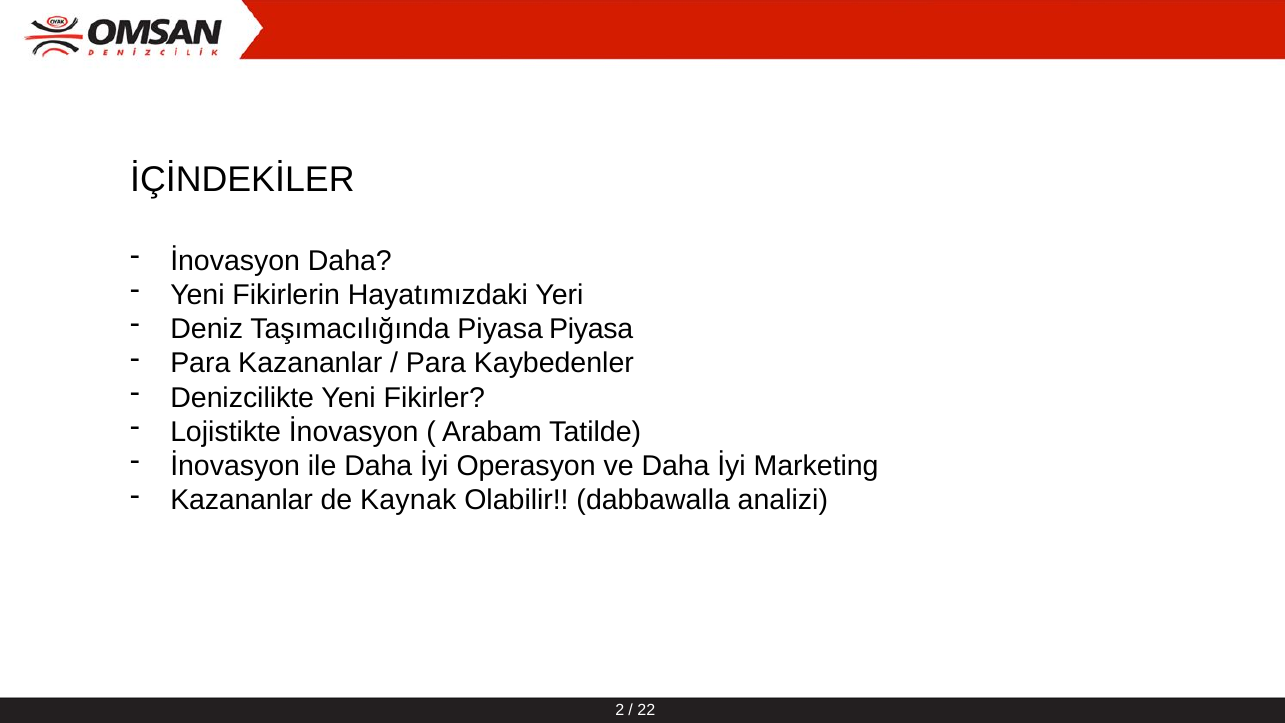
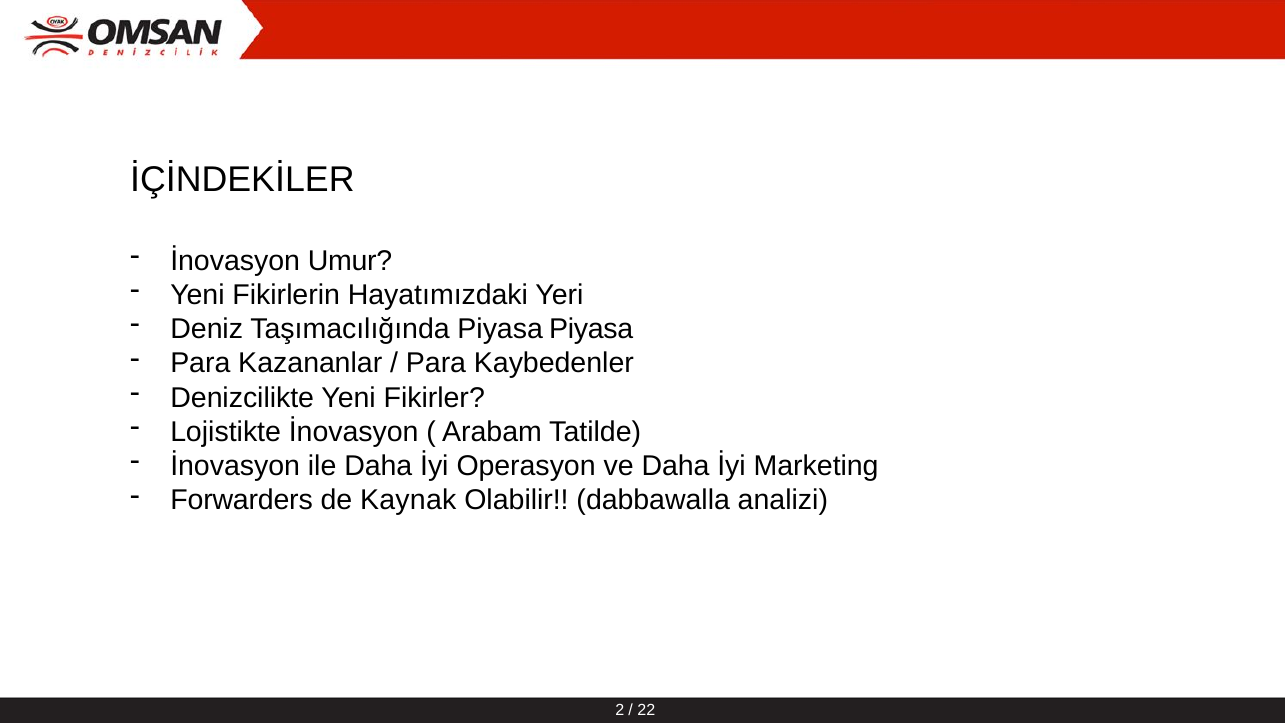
İnovasyon Daha: Daha -> Umur
Kazananlar at (242, 500): Kazananlar -> Forwarders
